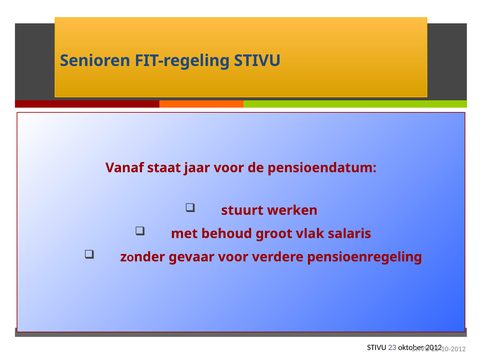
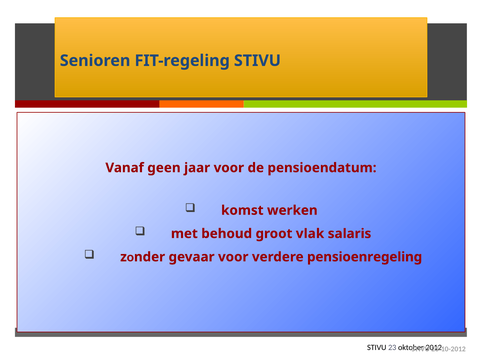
staat: staat -> geen
stuurt: stuurt -> komst
